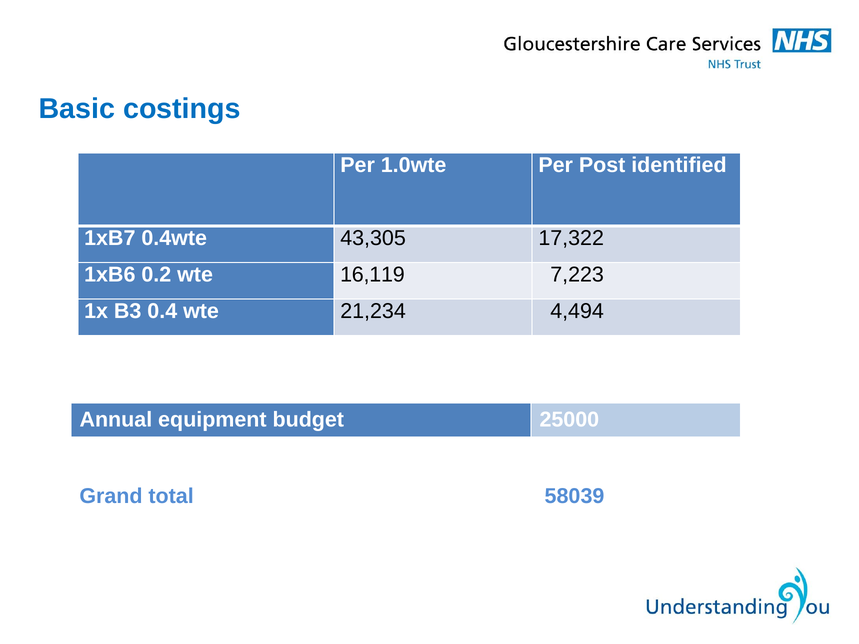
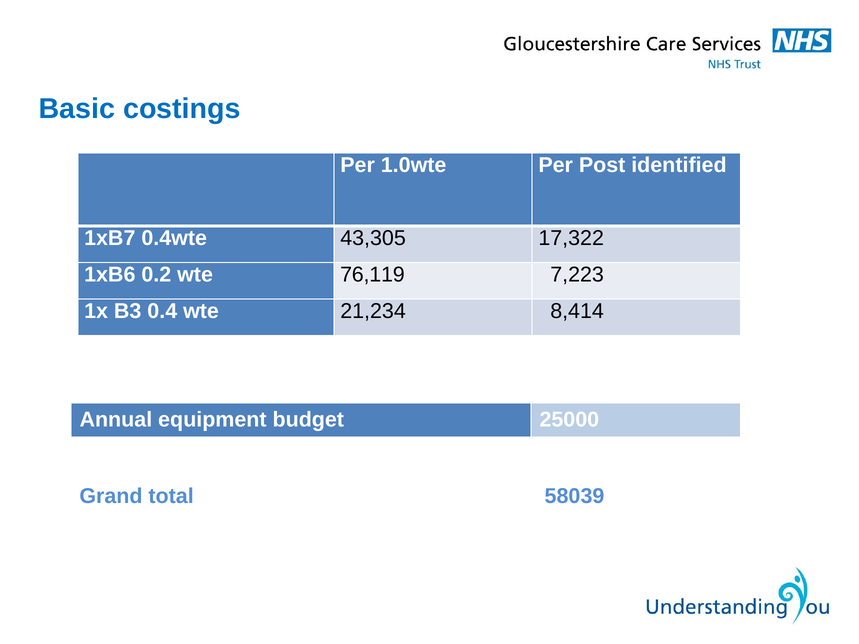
16,119: 16,119 -> 76,119
4,494: 4,494 -> 8,414
